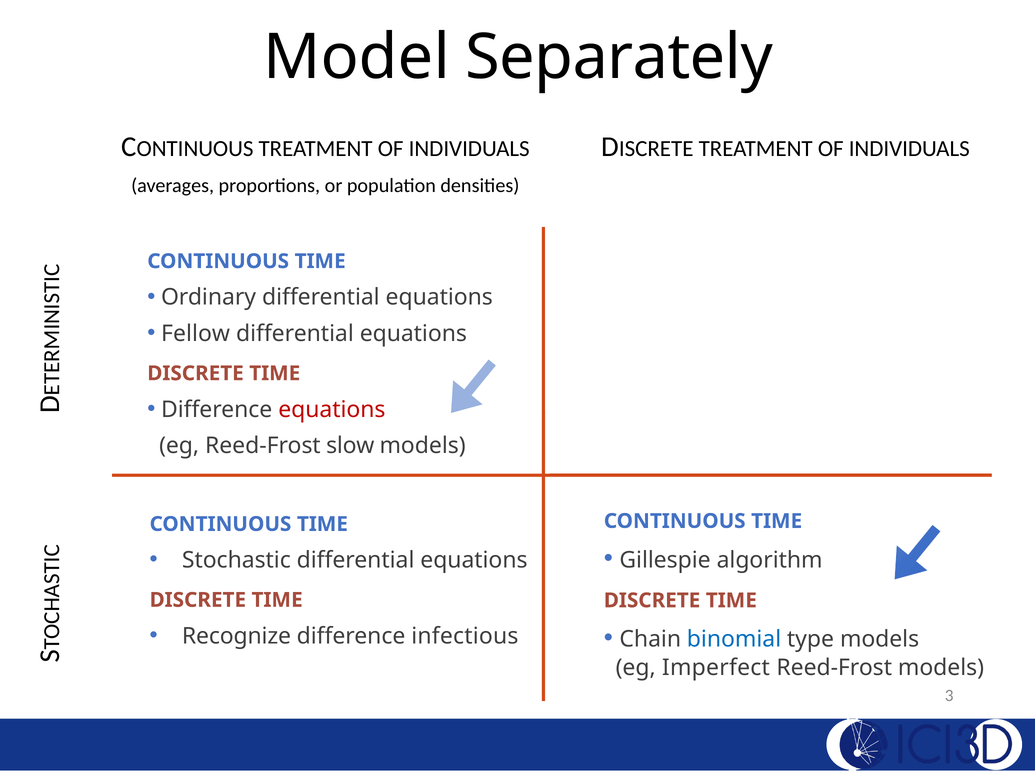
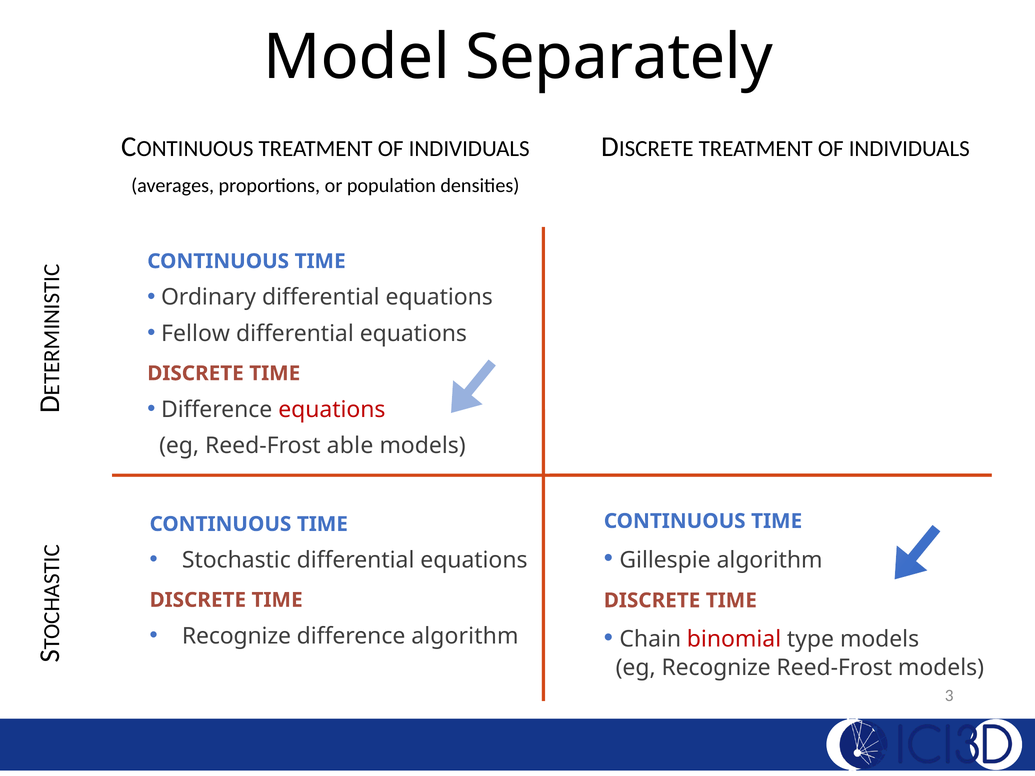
slow: slow -> able
difference infectious: infectious -> algorithm
binomial colour: blue -> red
eg Imperfect: Imperfect -> Recognize
